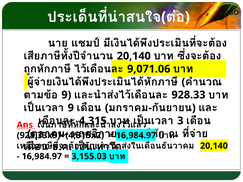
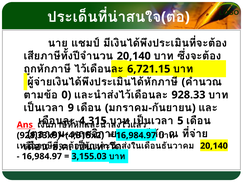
9,071.06: 9,071.06 -> 6,721.15
9 at (66, 95): 9 -> 0
3: 3 -> 5
